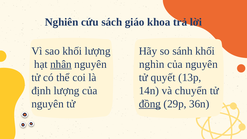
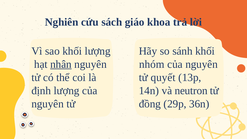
nghìn: nghìn -> nhóm
chuyển: chuyển -> neutron
đồng underline: present -> none
